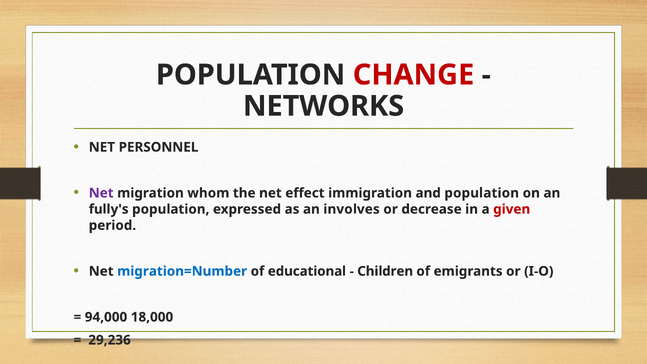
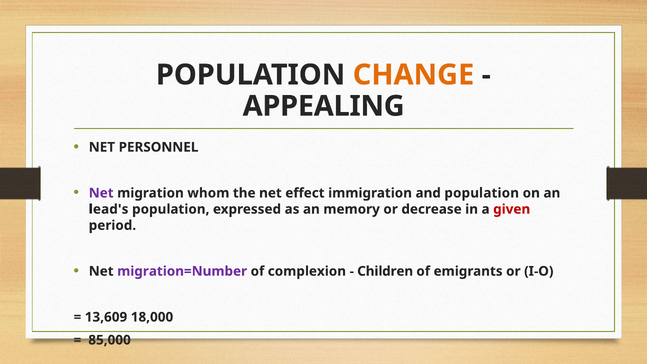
CHANGE colour: red -> orange
NETWORKS: NETWORKS -> APPEALING
fully's: fully's -> lead's
involves: involves -> memory
migration=Number colour: blue -> purple
educational: educational -> complexion
94,000: 94,000 -> 13,609
29,236: 29,236 -> 85,000
